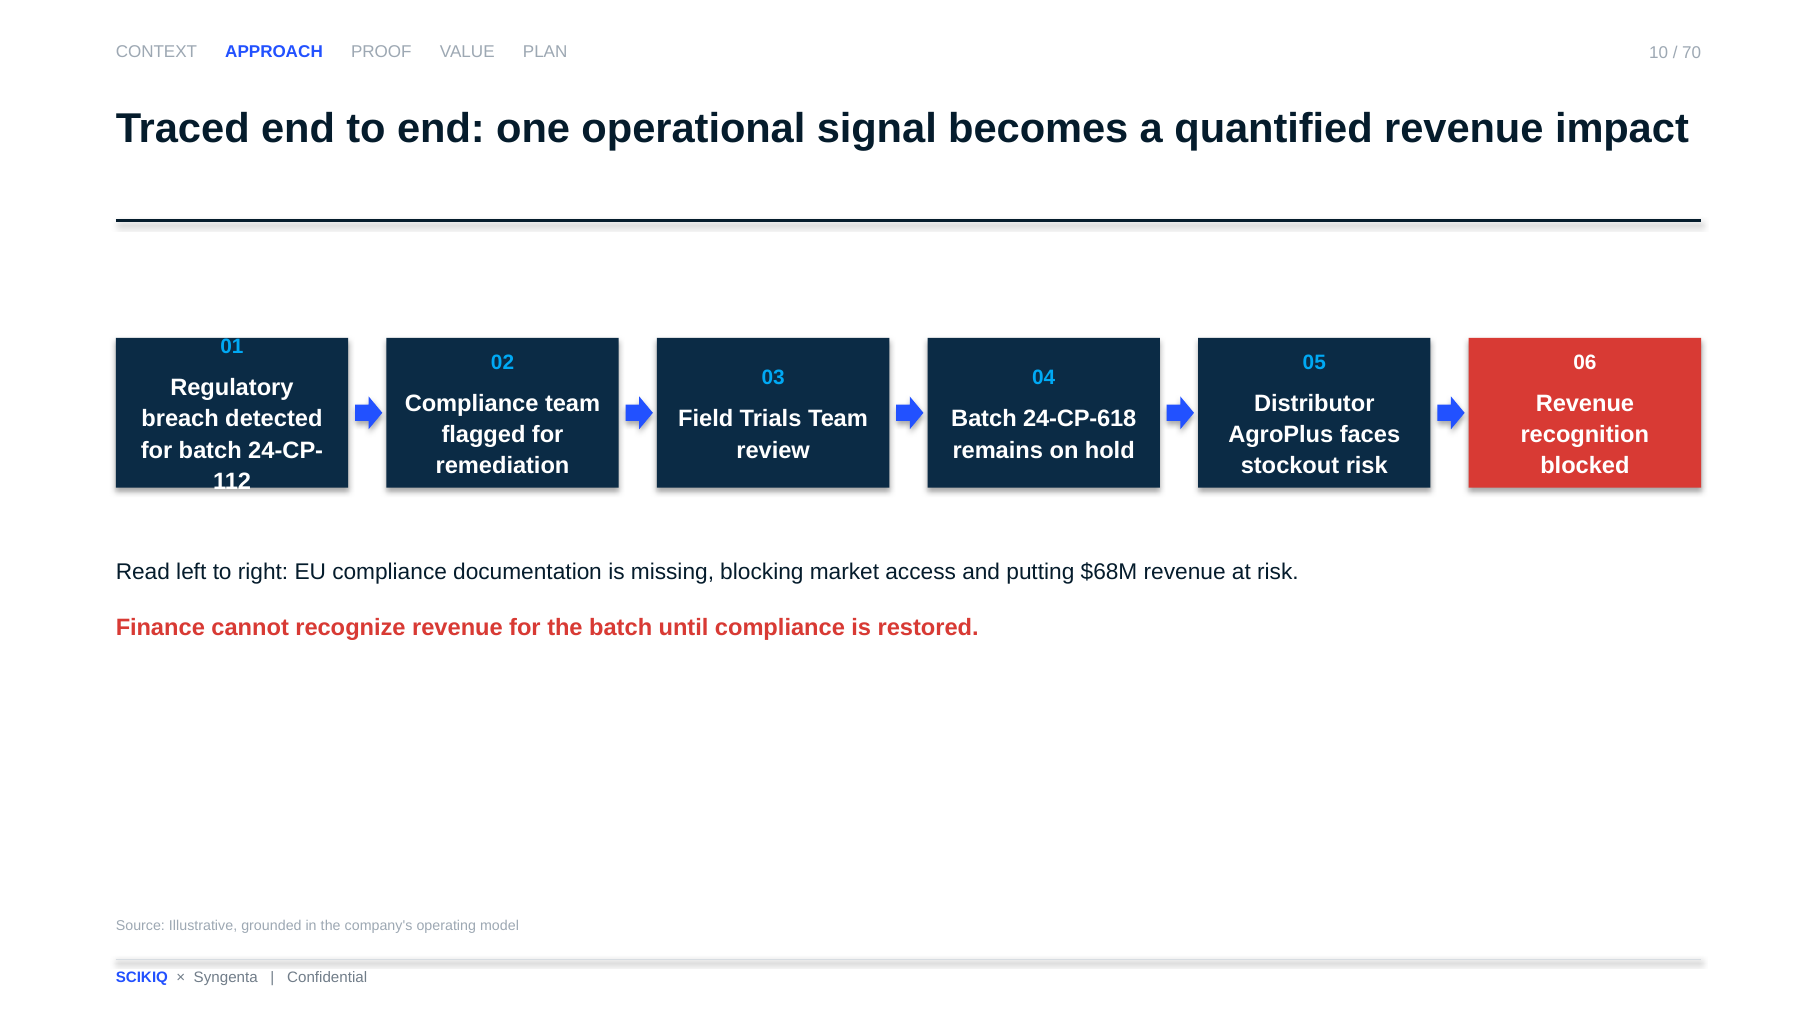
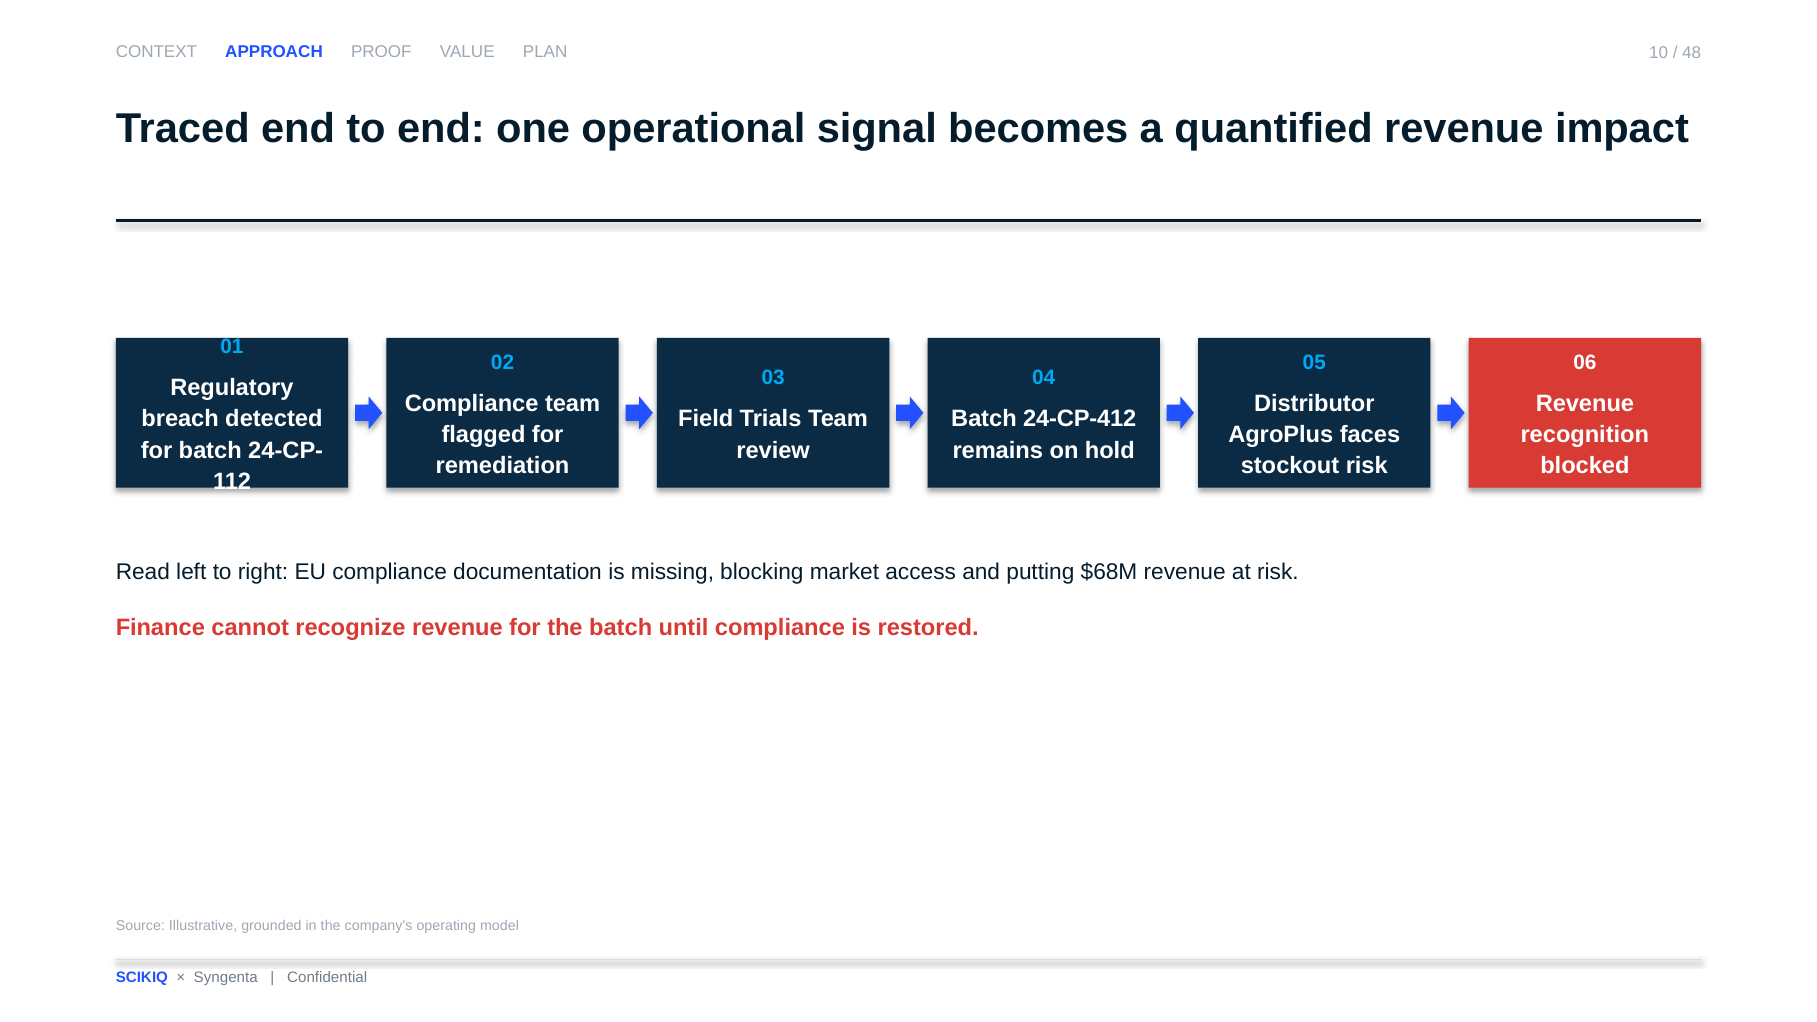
70: 70 -> 48
24-CP-618: 24-CP-618 -> 24-CP-412
